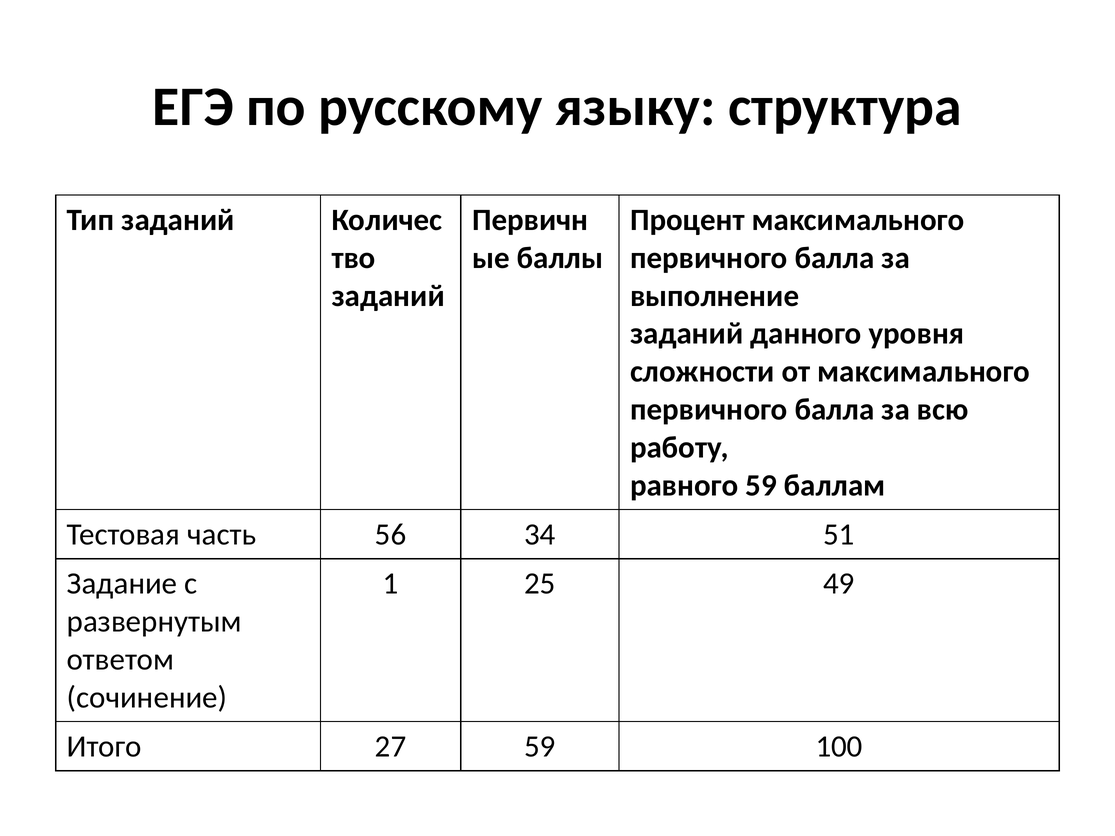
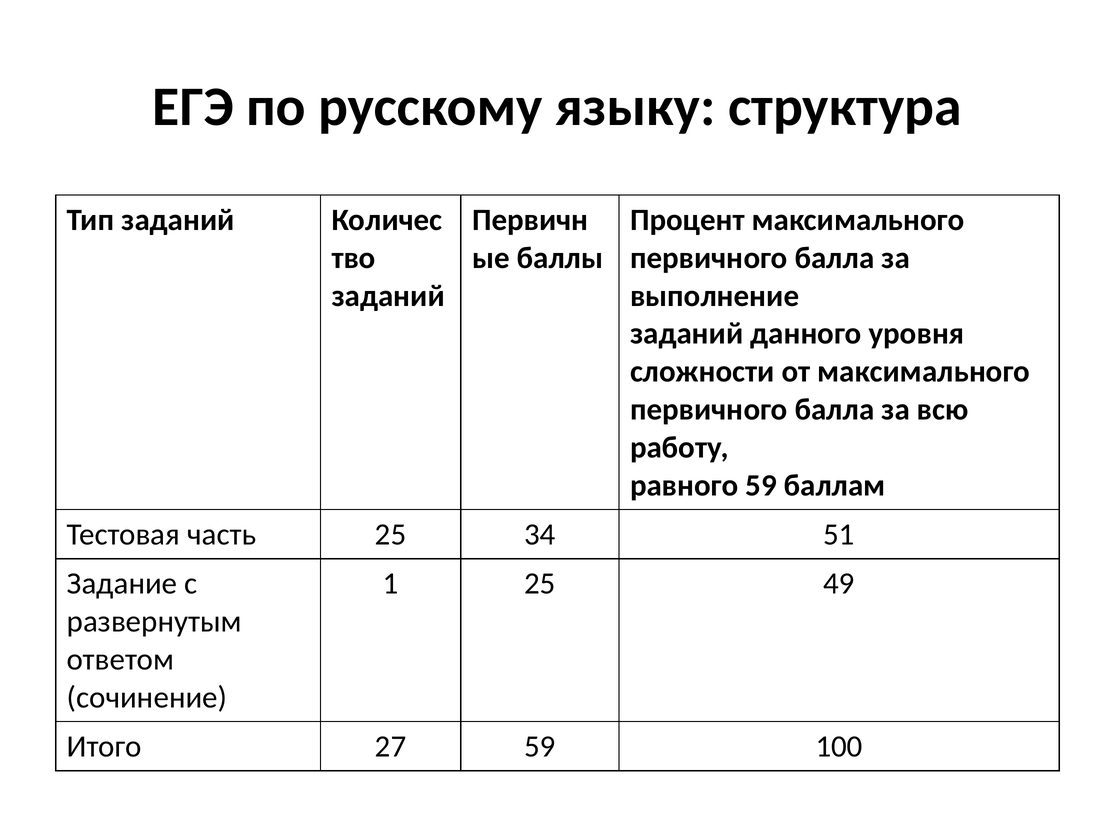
часть 56: 56 -> 25
